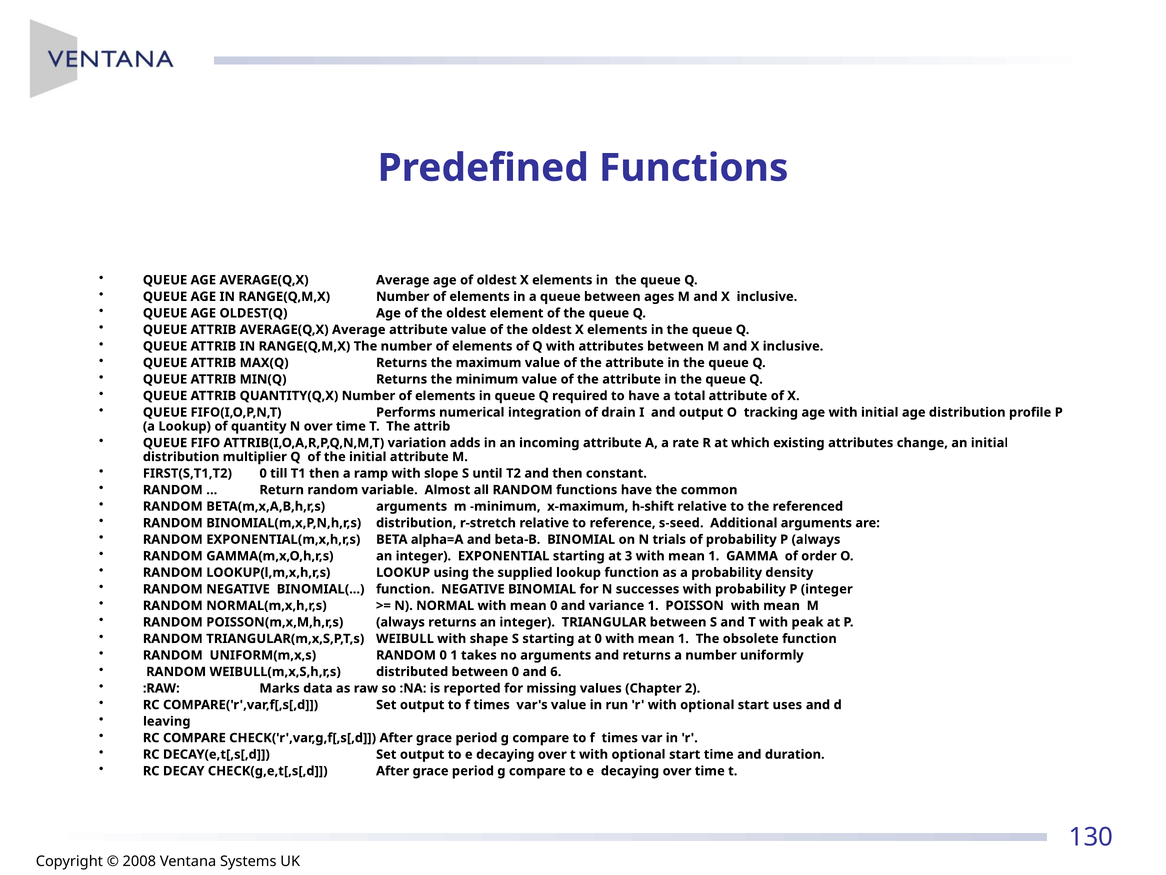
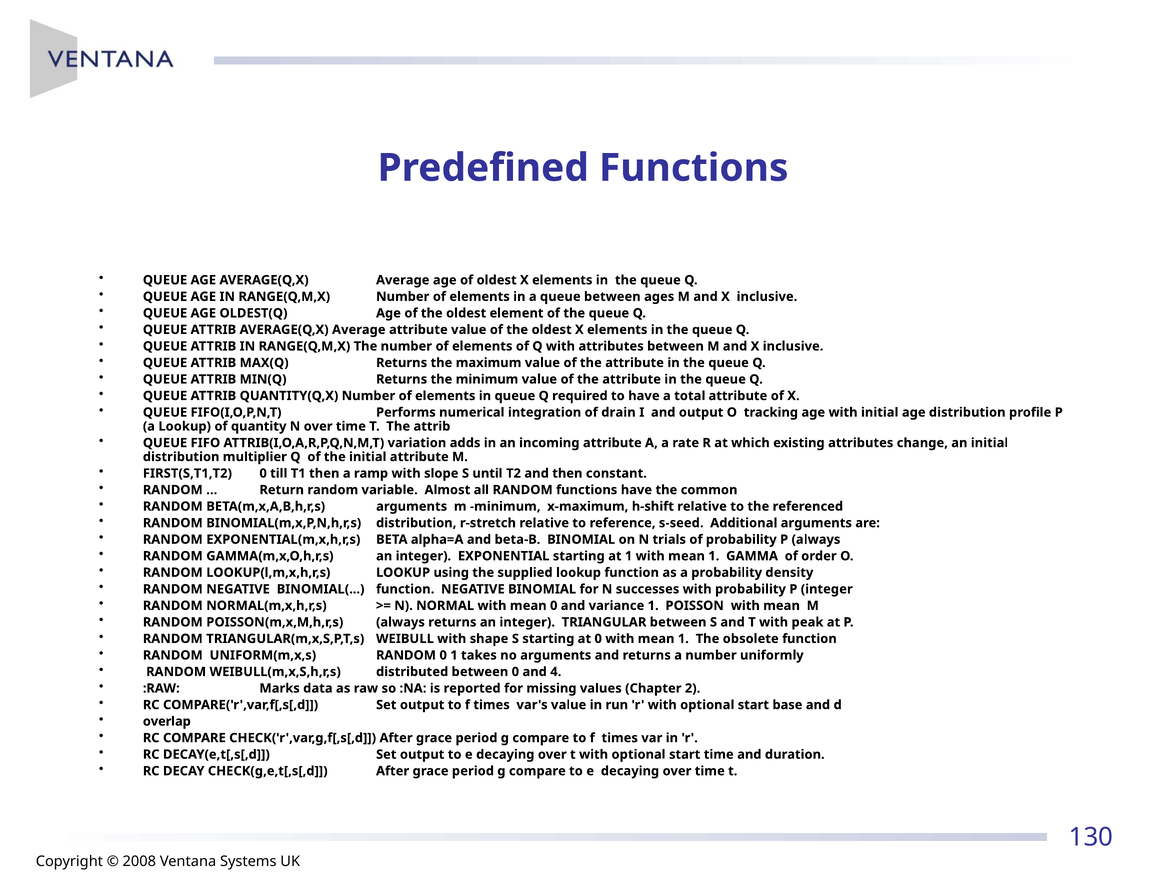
at 3: 3 -> 1
6: 6 -> 4
uses: uses -> base
leaving: leaving -> overlap
